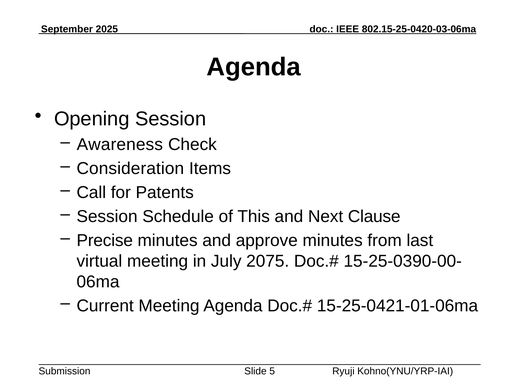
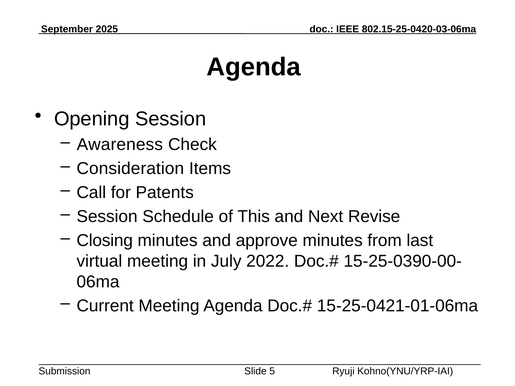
Clause: Clause -> Revise
Precise: Precise -> Closing
2075: 2075 -> 2022
